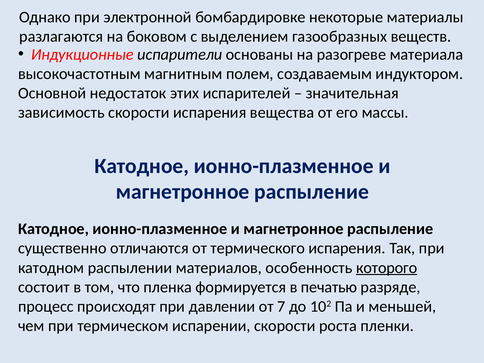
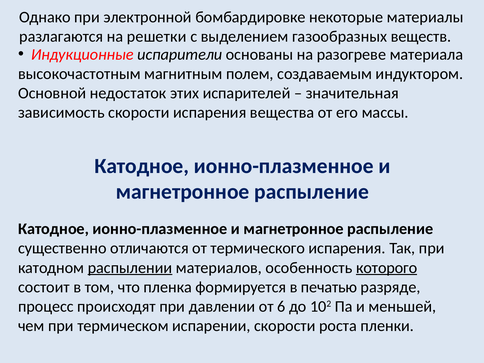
боковом: боковом -> решетки
распылении underline: none -> present
7: 7 -> 6
